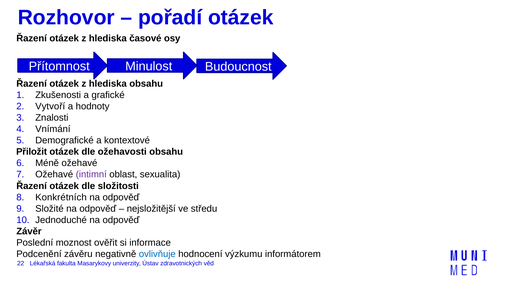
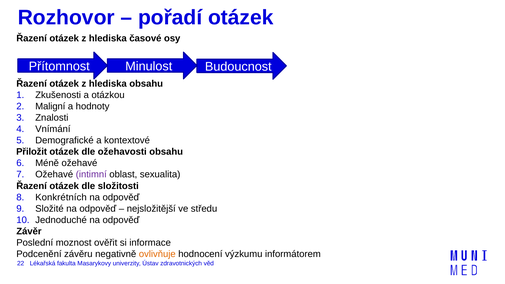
grafické: grafické -> otázkou
Vytvoří: Vytvoří -> Maligní
ovlivňuje colour: blue -> orange
